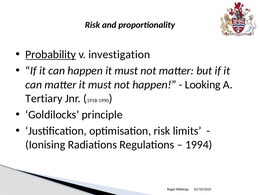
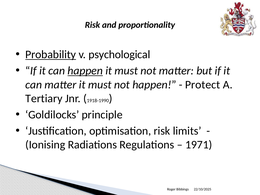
investigation: investigation -> psychological
happen at (85, 71) underline: none -> present
Looking: Looking -> Protect
1994: 1994 -> 1971
